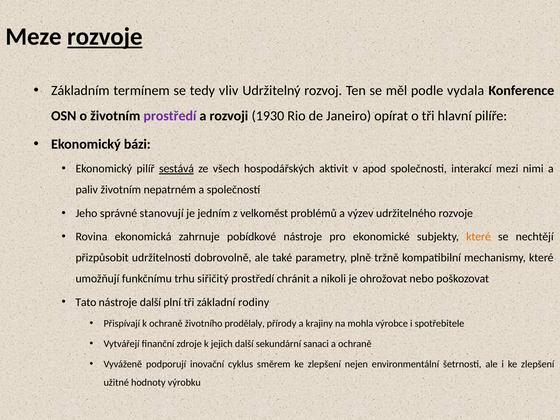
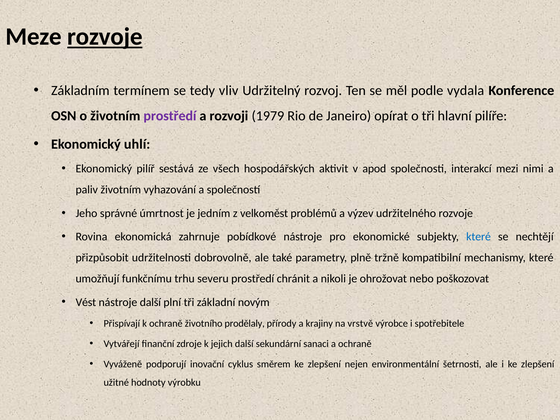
1930: 1930 -> 1979
bázi: bázi -> uhlí
sestává underline: present -> none
nepatrném: nepatrném -> vyhazování
stanovují: stanovují -> úmrtnost
které at (479, 237) colour: orange -> blue
siřičitý: siřičitý -> severu
Tato: Tato -> Vést
rodiny: rodiny -> novým
mohla: mohla -> vrstvě
